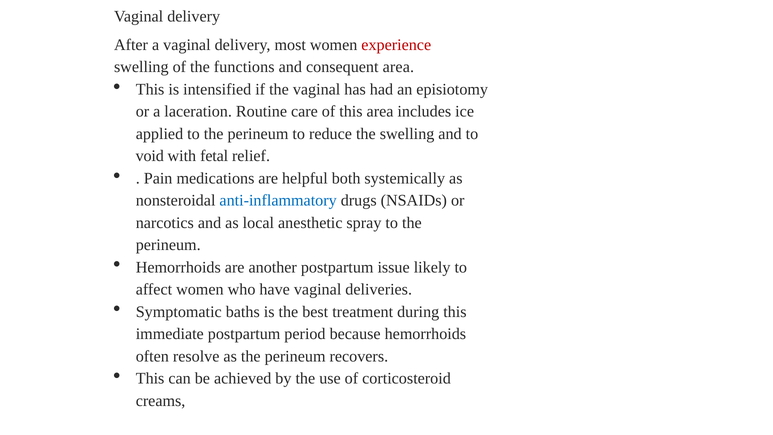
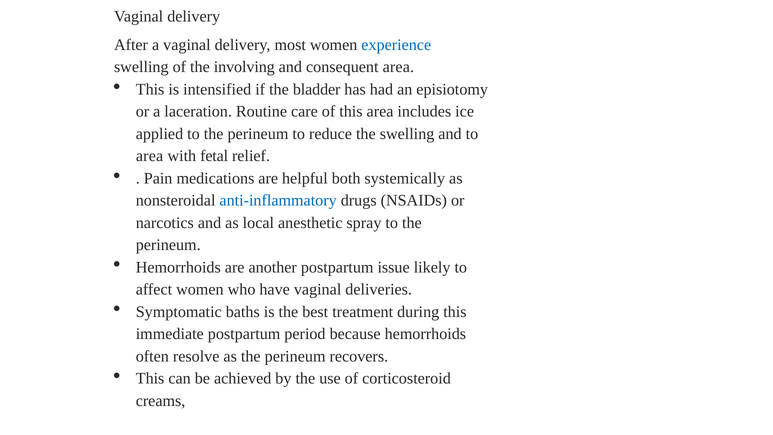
experience colour: red -> blue
functions: functions -> involving
the vaginal: vaginal -> bladder
void at (150, 156): void -> area
